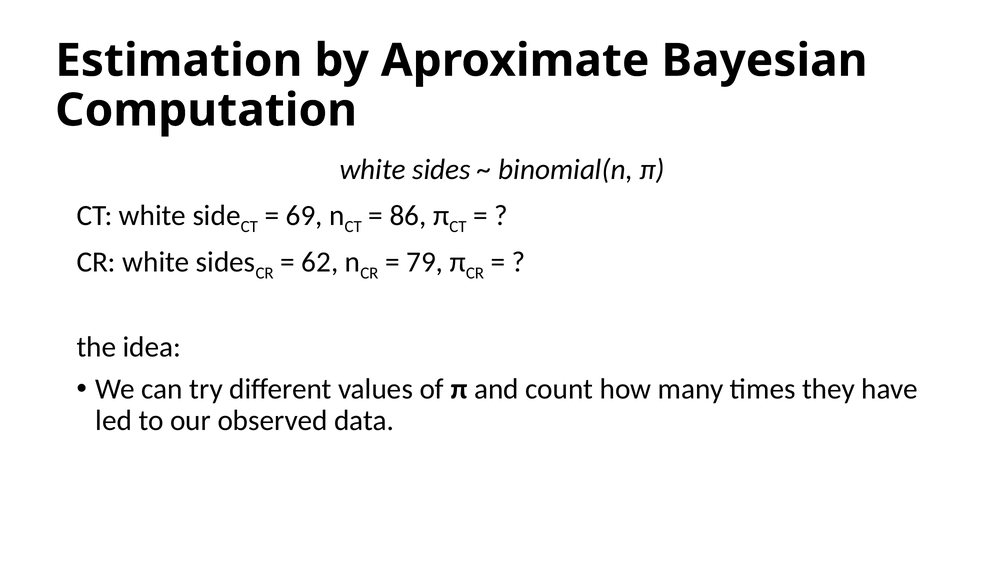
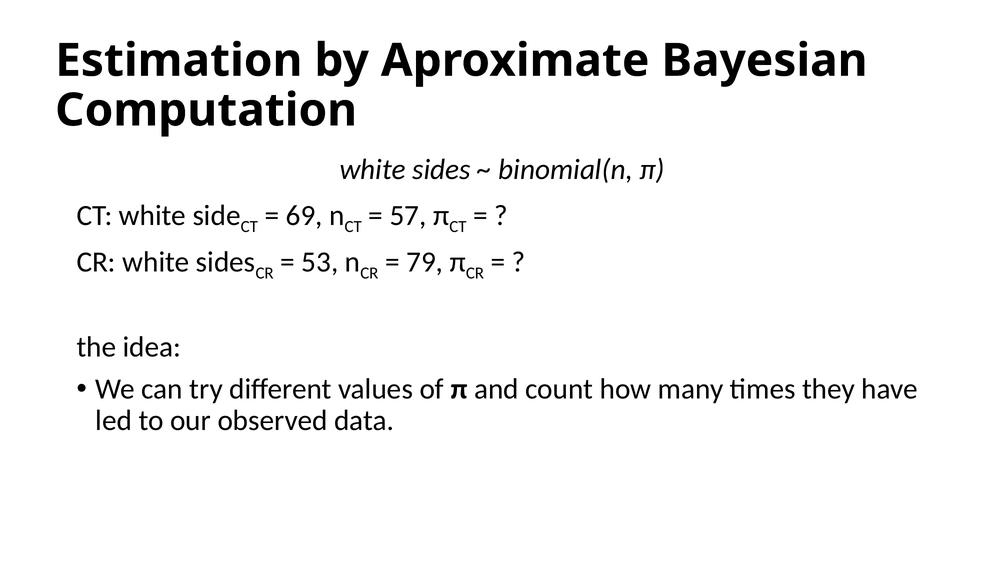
86: 86 -> 57
62: 62 -> 53
